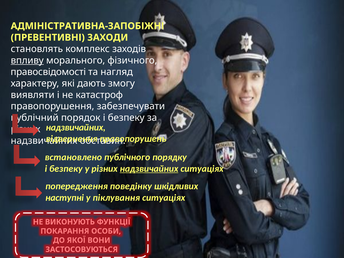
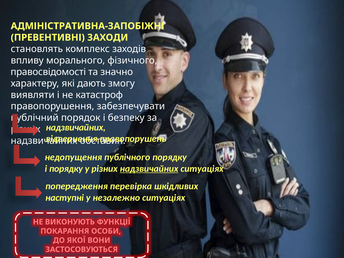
впливу underline: present -> none
нагляд: нагляд -> значно
встановлено: встановлено -> недопущення
безпеку at (66, 169): безпеку -> порядку
поведінку: поведінку -> перевірка
піклування: піклування -> незалежно
